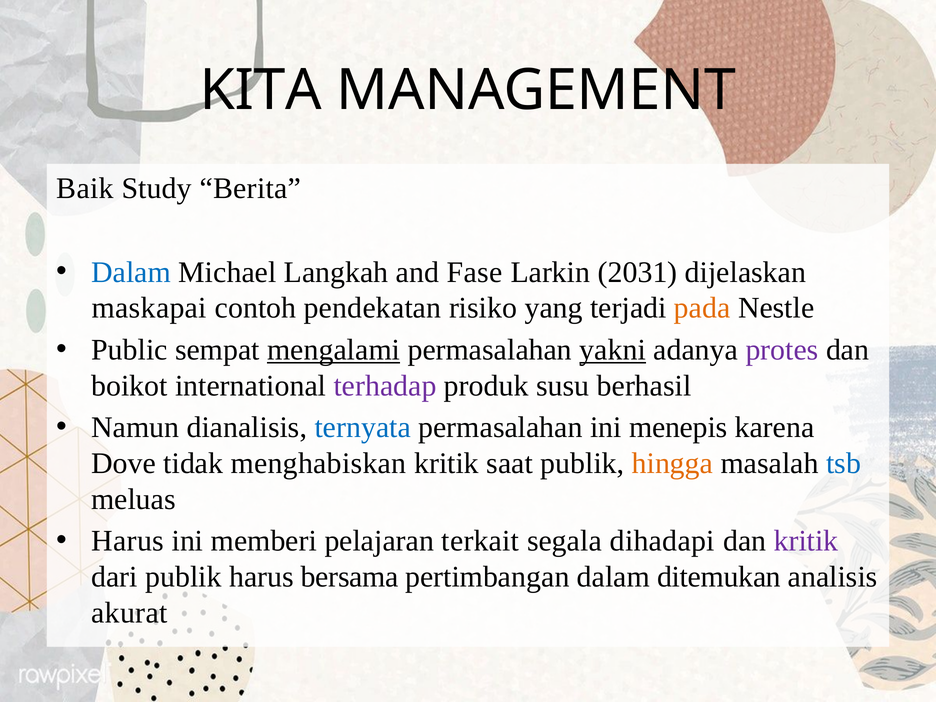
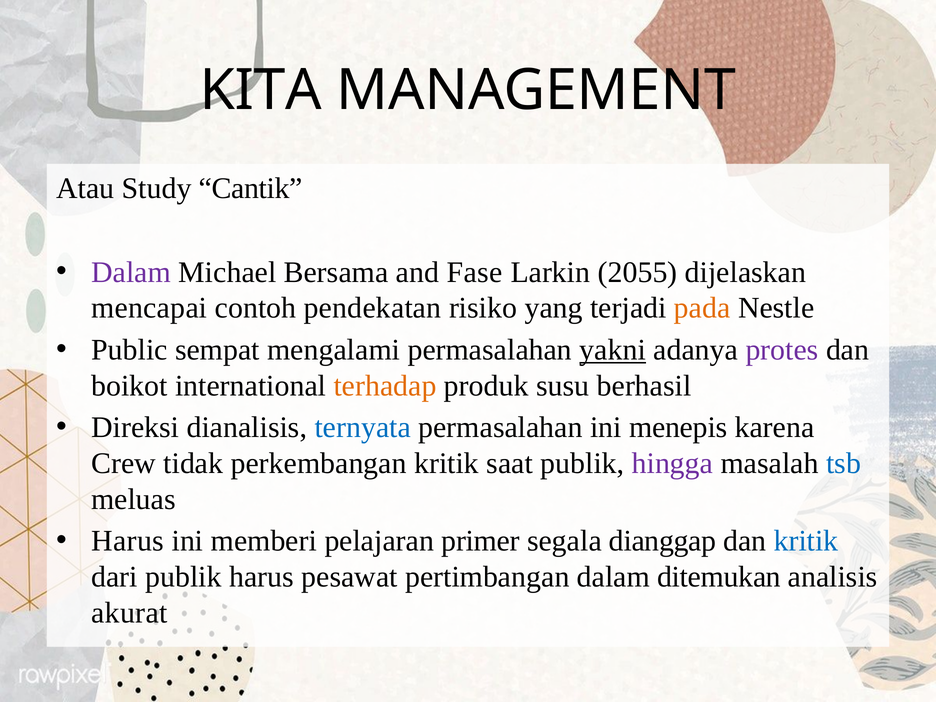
Baik: Baik -> Atau
Berita: Berita -> Cantik
Dalam at (131, 272) colour: blue -> purple
Langkah: Langkah -> Bersama
2031: 2031 -> 2055
maskapai: maskapai -> mencapai
mengalami underline: present -> none
terhadap colour: purple -> orange
Namun: Namun -> Direksi
Dove: Dove -> Crew
menghabiskan: menghabiskan -> perkembangan
hingga colour: orange -> purple
terkait: terkait -> primer
dihadapi: dihadapi -> dianggap
kritik at (806, 541) colour: purple -> blue
bersama: bersama -> pesawat
